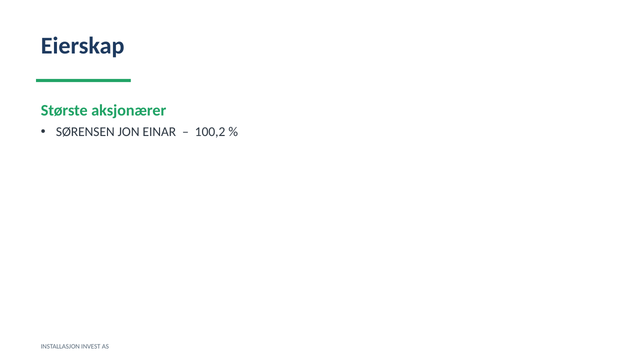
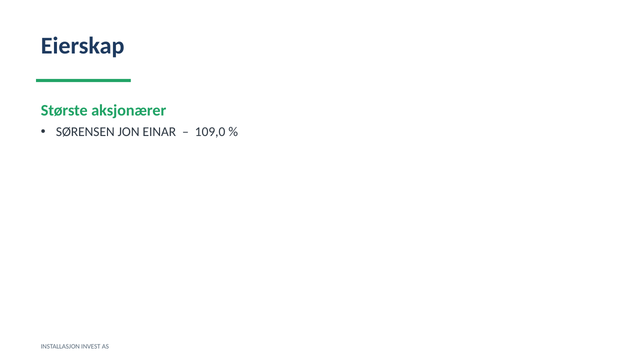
100,2: 100,2 -> 109,0
